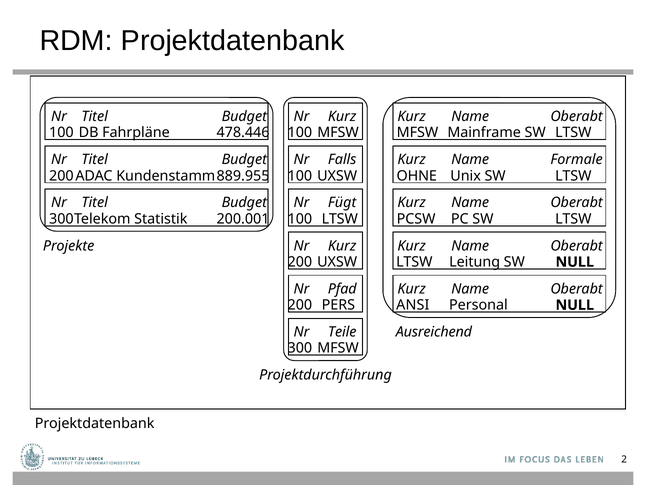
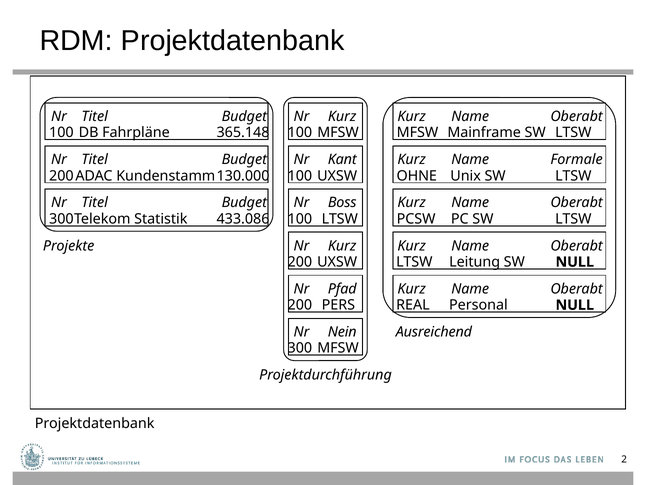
478.446: 478.446 -> 365.148
Falls: Falls -> Kant
889.955: 889.955 -> 130.000
Fügt: Fügt -> Boss
200.001: 200.001 -> 433.086
ANSI: ANSI -> REAL
Teile: Teile -> Nein
